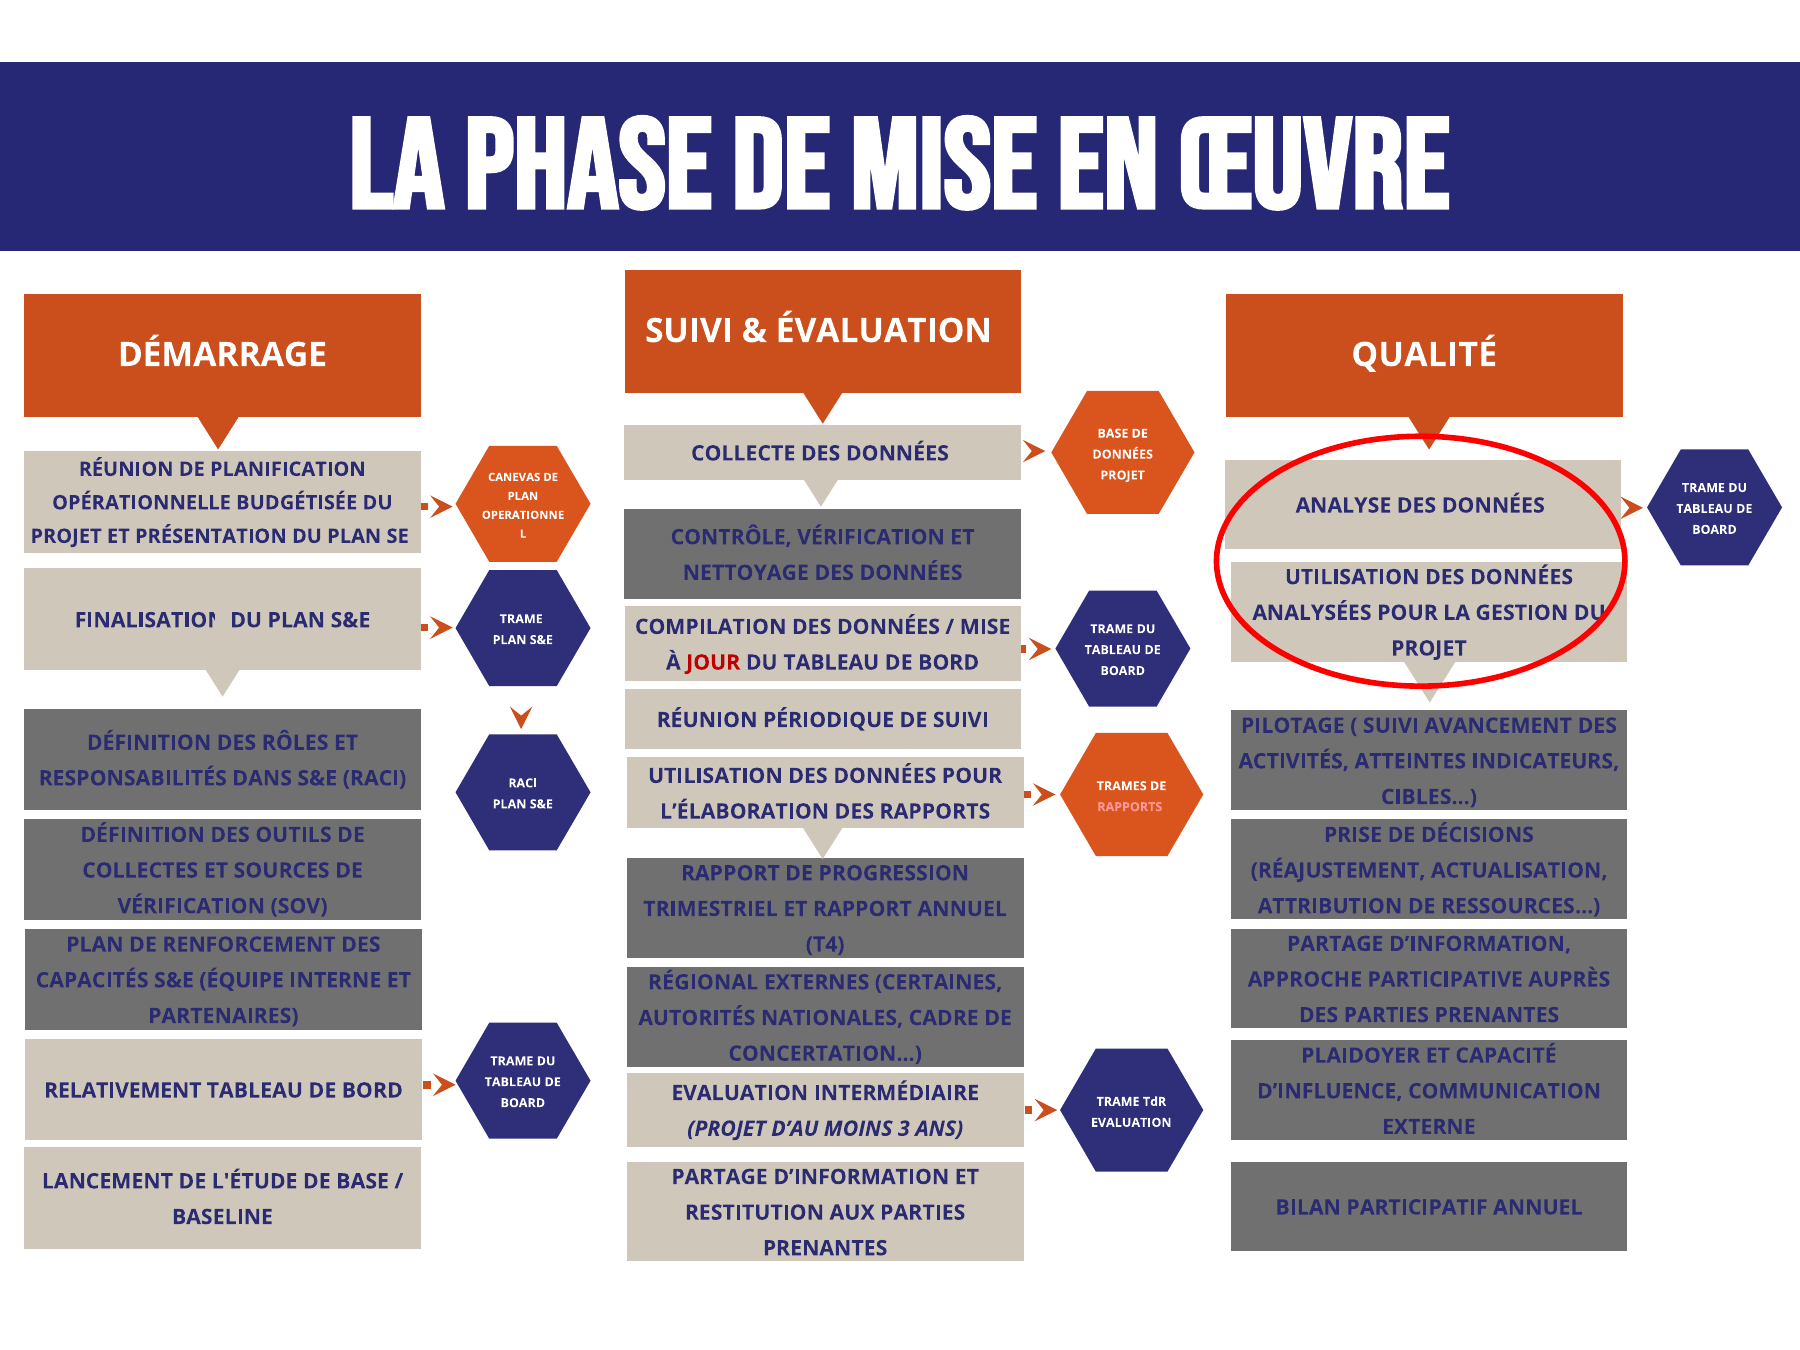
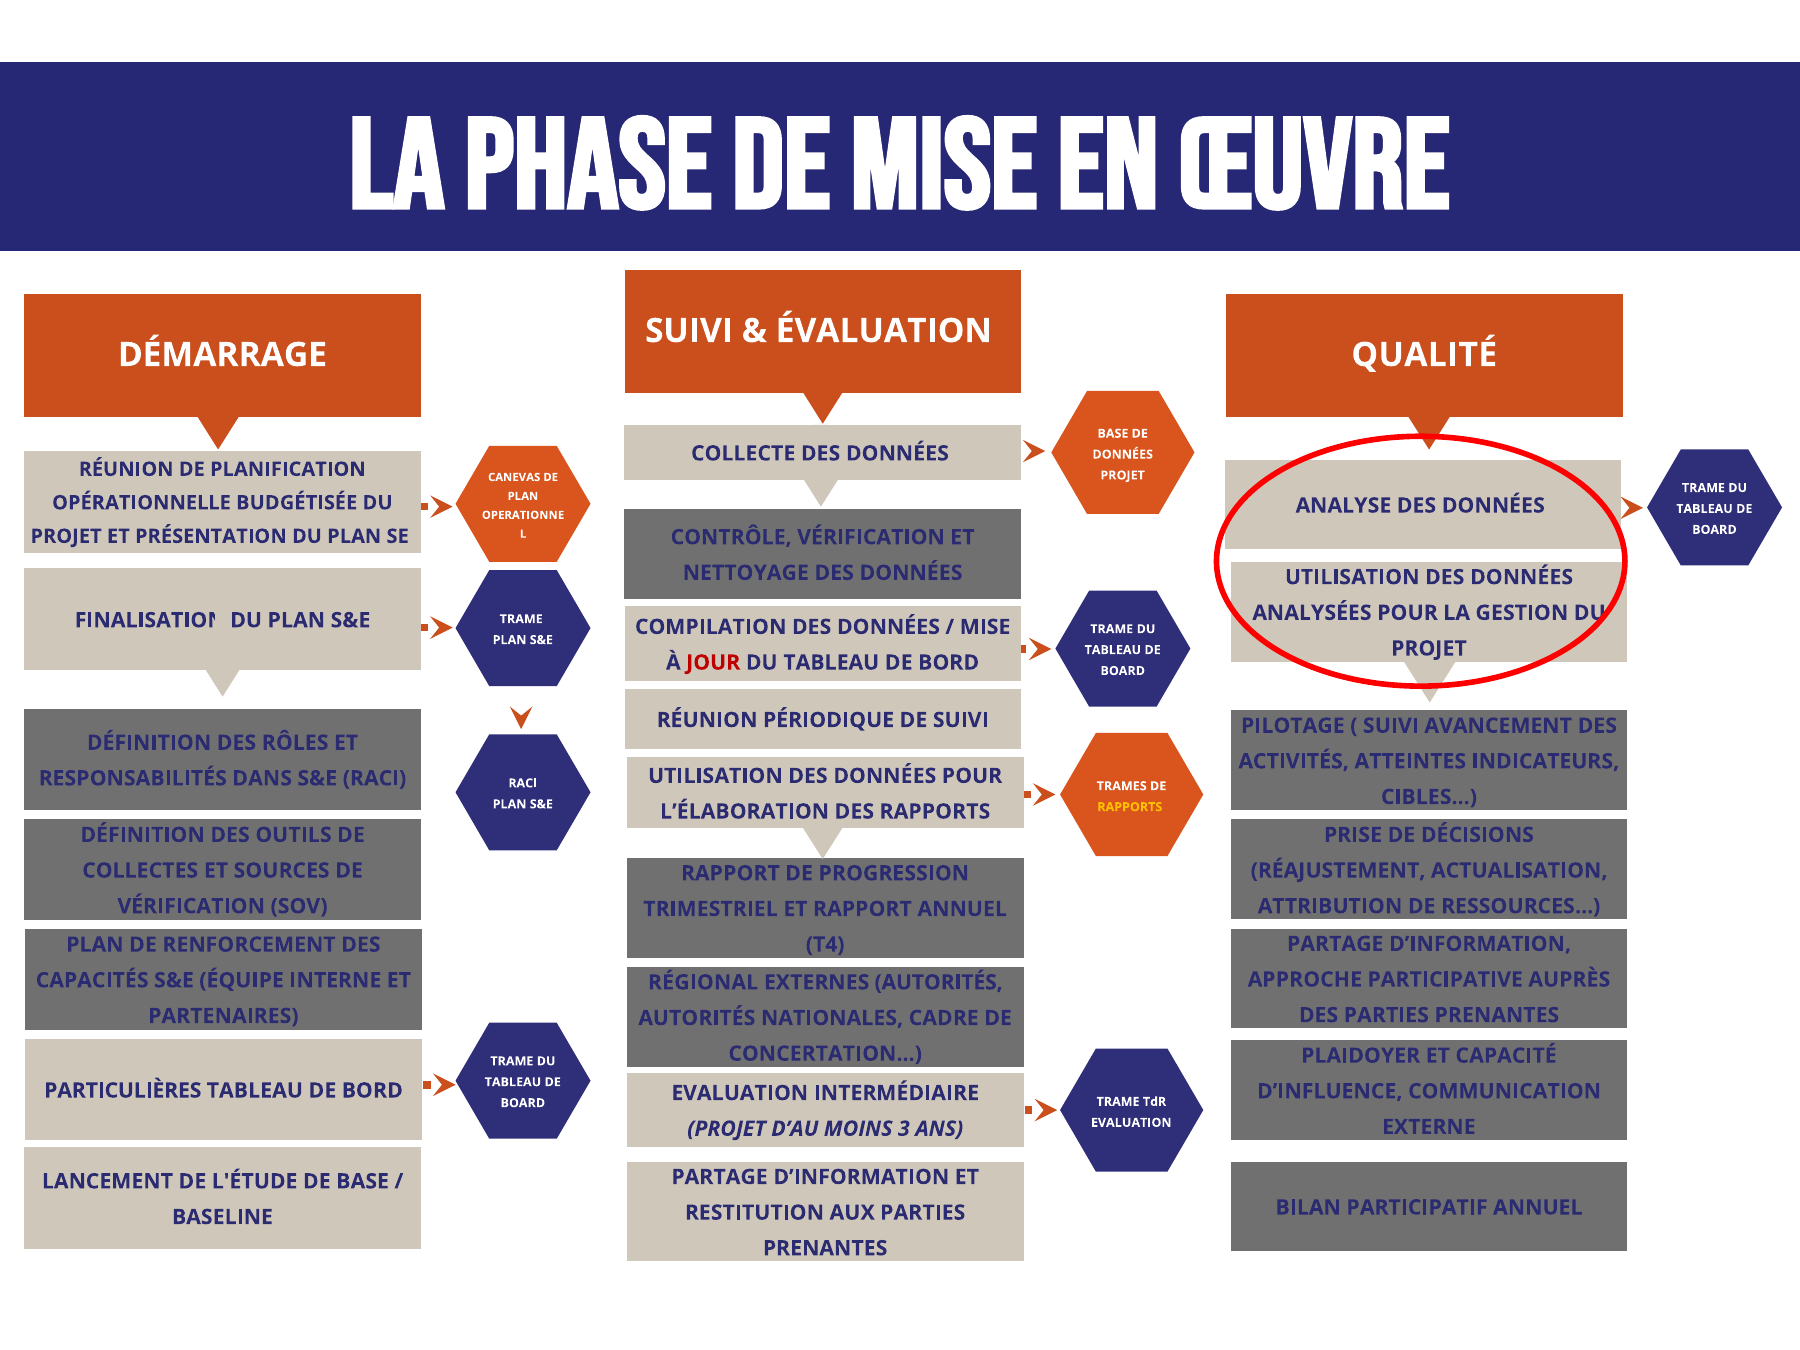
RAPPORTS at (1130, 807) colour: pink -> yellow
EXTERNES CERTAINES: CERTAINES -> AUTORITÉS
RELATIVEMENT: RELATIVEMENT -> PARTICULIÈRES
